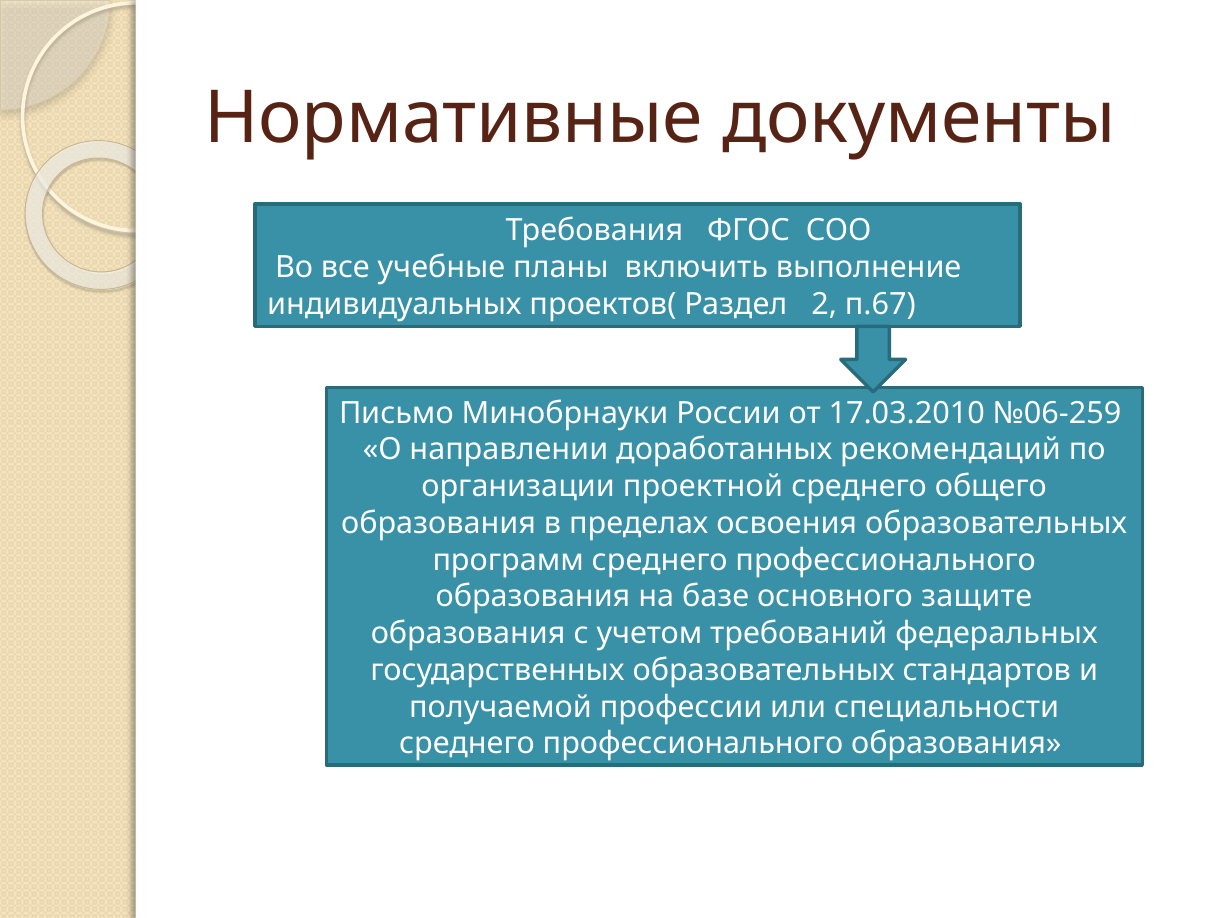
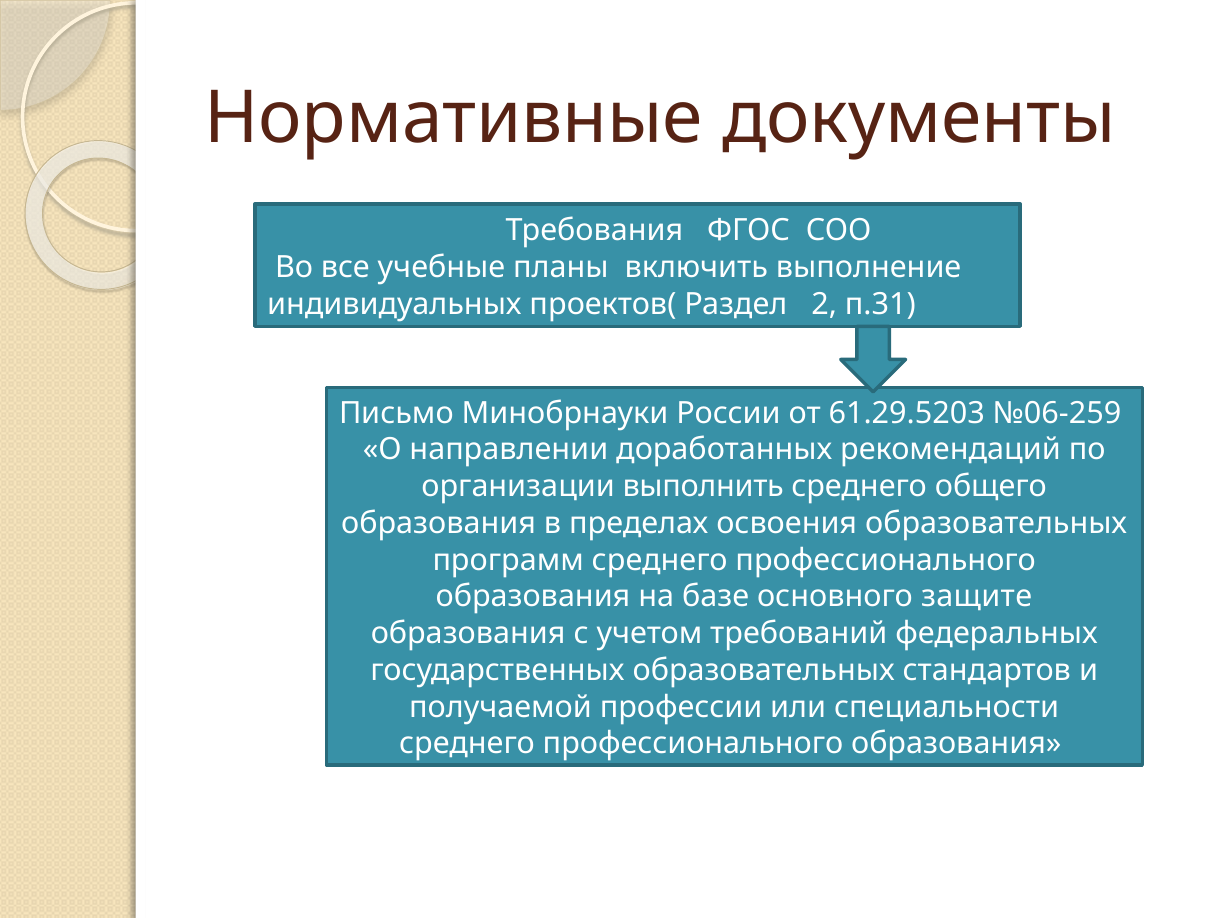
п.67: п.67 -> п.31
17.03.2010: 17.03.2010 -> 61.29.5203
проектной: проектной -> выполнить
